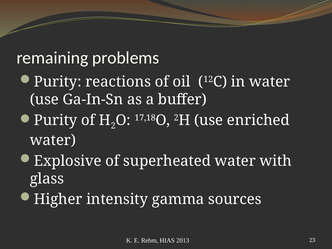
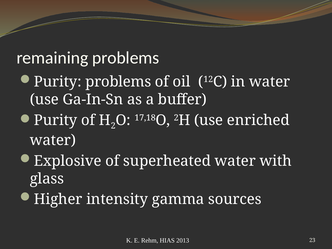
Purity reactions: reactions -> problems
